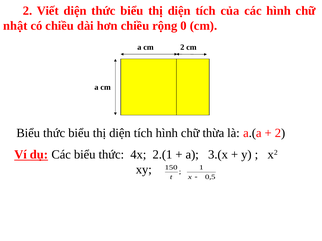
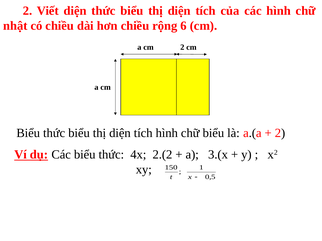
rộng 0: 0 -> 6
chữ thừa: thừa -> biểu
2.(1: 2.(1 -> 2.(2
